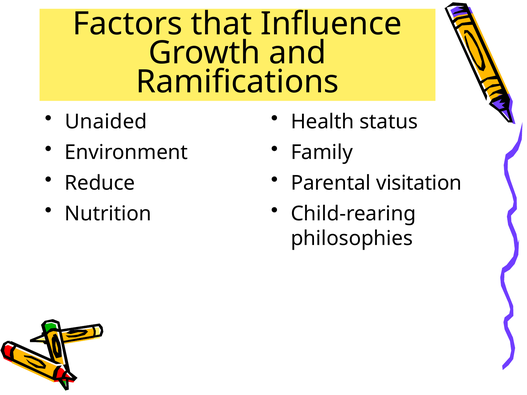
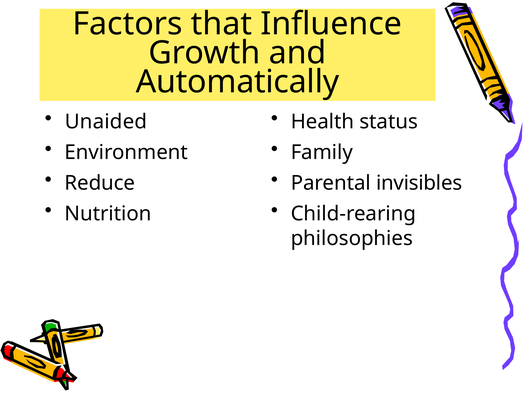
Ramifications: Ramifications -> Automatically
visitation: visitation -> invisibles
